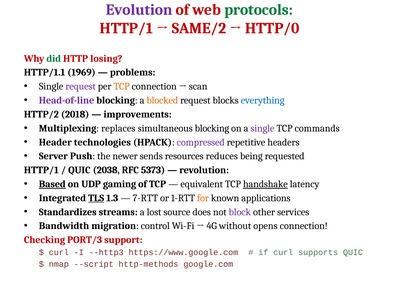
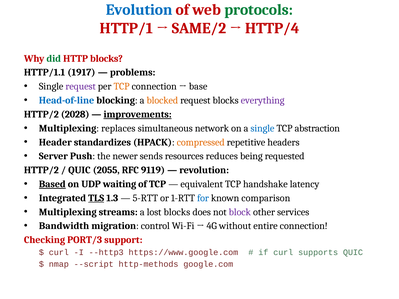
Evolution colour: purple -> blue
HTTP/0: HTTP/0 -> HTTP/4
HTTP losing: losing -> blocks
1969: 1969 -> 1917
scan: scan -> base
Head-of-line colour: purple -> blue
everything colour: blue -> purple
2018: 2018 -> 2028
improvements underline: none -> present
simultaneous blocking: blocking -> network
single at (262, 128) colour: purple -> blue
commands: commands -> abstraction
technologies: technologies -> standardizes
compressed colour: purple -> orange
HTTP/1 at (41, 170): HTTP/1 -> HTTP/2
2038: 2038 -> 2055
5373: 5373 -> 9119
gaming: gaming -> waiting
handshake underline: present -> none
7-RTT: 7-RTT -> 5-RTT
for colour: orange -> blue
applications: applications -> comparison
Standardizes at (68, 212): Standardizes -> Multiplexing
lost source: source -> blocks
opens: opens -> entire
